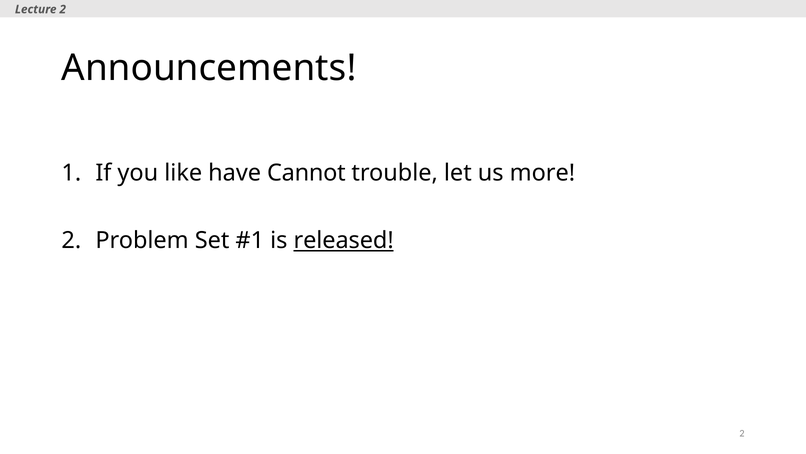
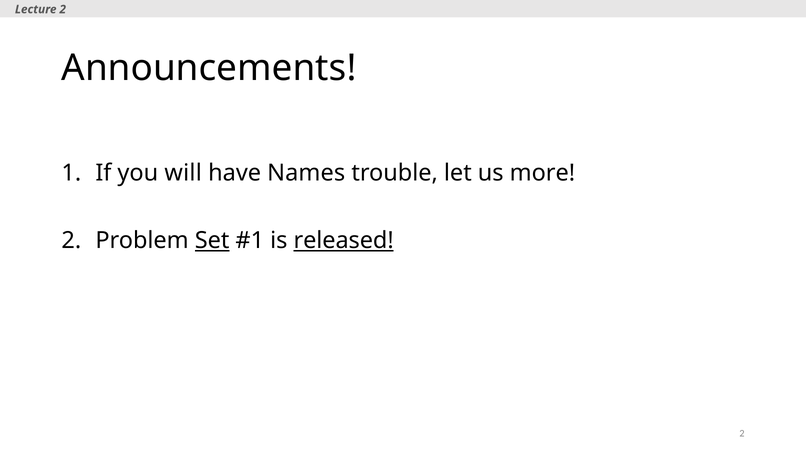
like: like -> will
Cannot: Cannot -> Names
Set underline: none -> present
